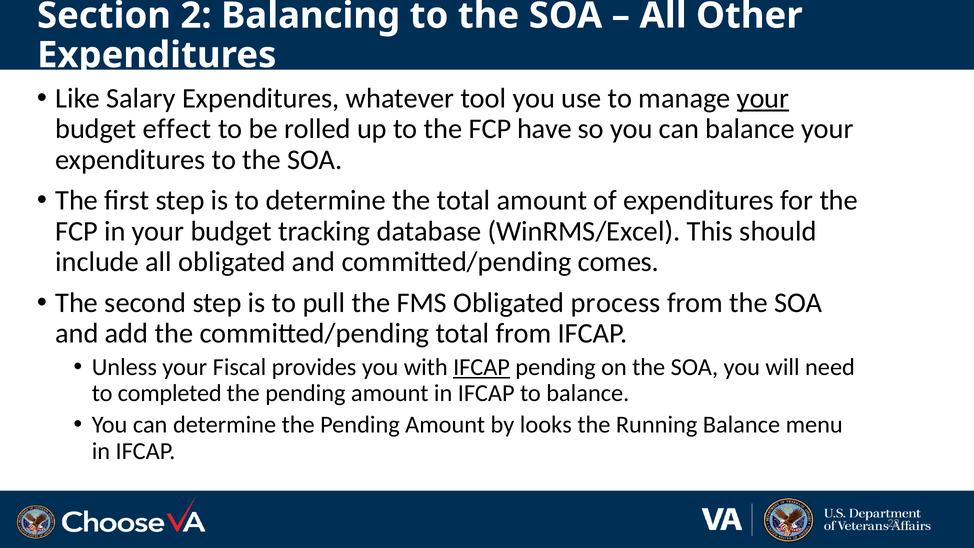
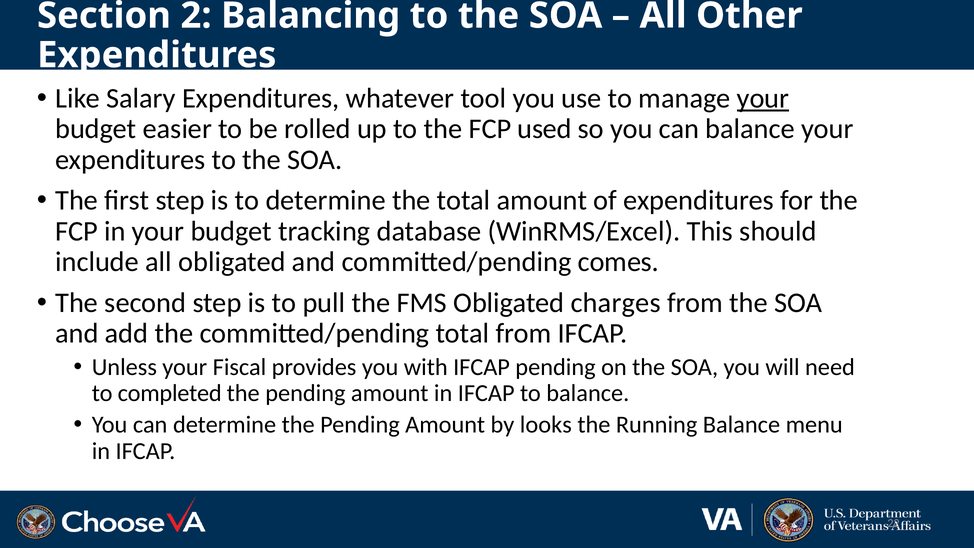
effect: effect -> easier
have: have -> used
process: process -> charges
IFCAP at (482, 367) underline: present -> none
